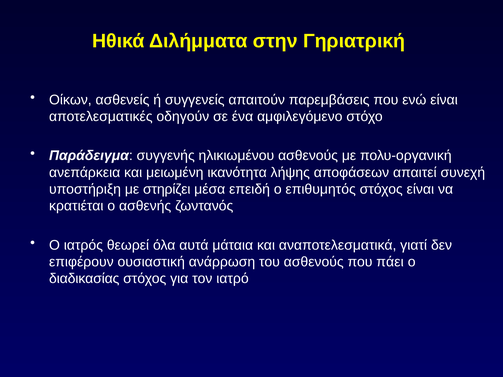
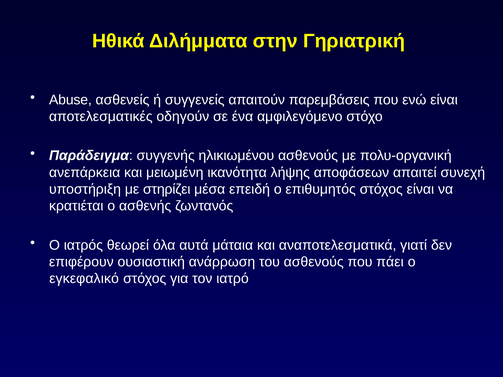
Οίκων: Οίκων -> Abuse
διαδικασίας: διαδικασίας -> εγκεφαλικό
